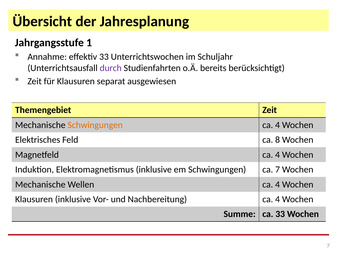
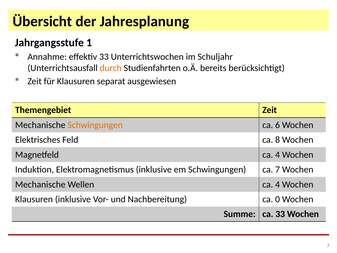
durch colour: purple -> orange
4 at (278, 125): 4 -> 6
Nachbereitung ca 4: 4 -> 0
